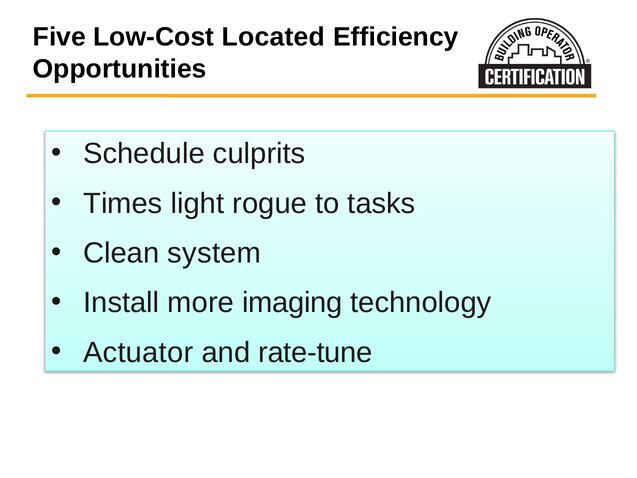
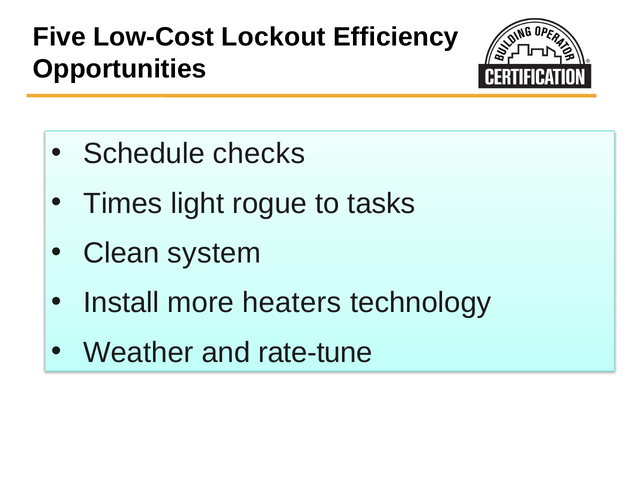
Located: Located -> Lockout
culprits: culprits -> checks
imaging: imaging -> heaters
Actuator: Actuator -> Weather
